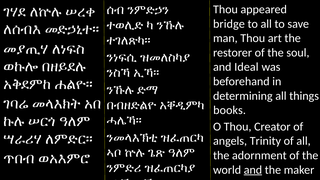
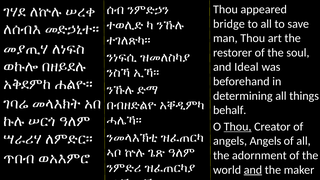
books: books -> behalf
Thou at (238, 127) underline: none -> present
angels Trinity: Trinity -> Angels
